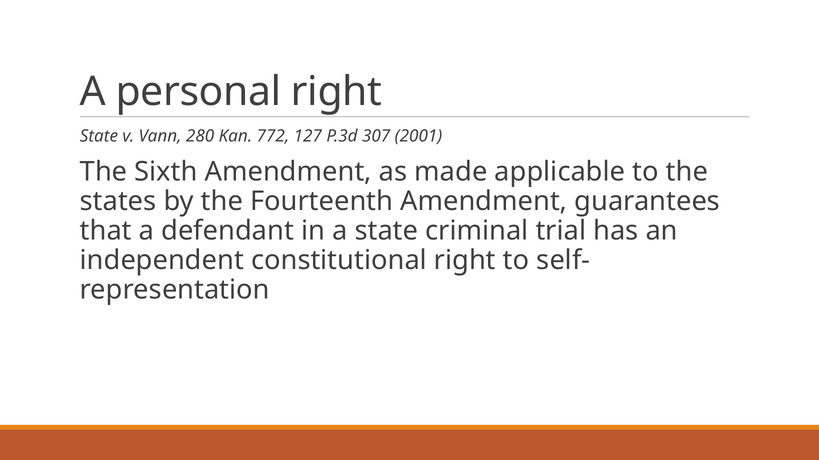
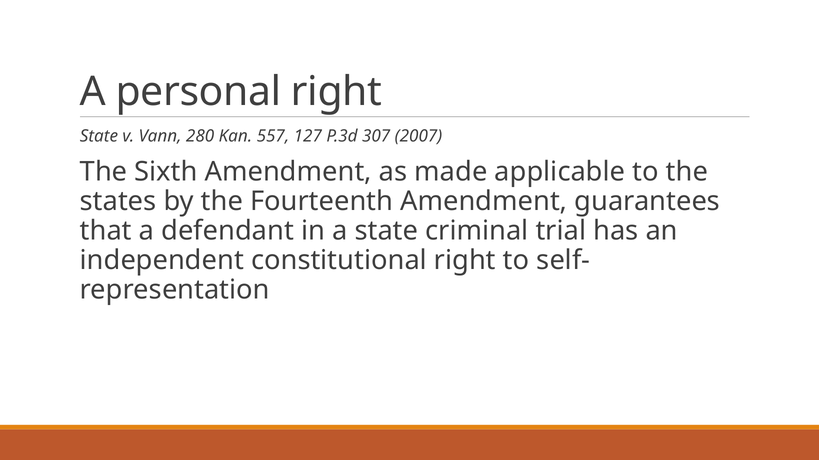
772: 772 -> 557
2001: 2001 -> 2007
